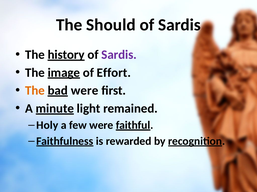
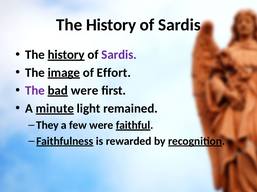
Should at (111, 25): Should -> History
The at (35, 91) colour: orange -> purple
Holy: Holy -> They
